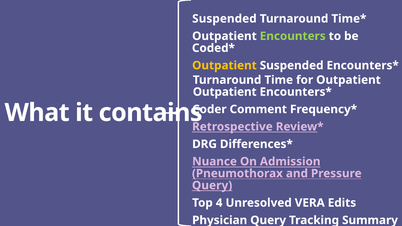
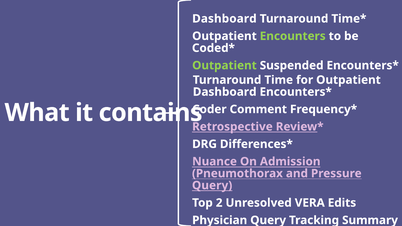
Suspended at (224, 19): Suspended -> Dashboard
Outpatient at (224, 65) colour: yellow -> light green
Outpatient at (225, 92): Outpatient -> Dashboard
4: 4 -> 2
